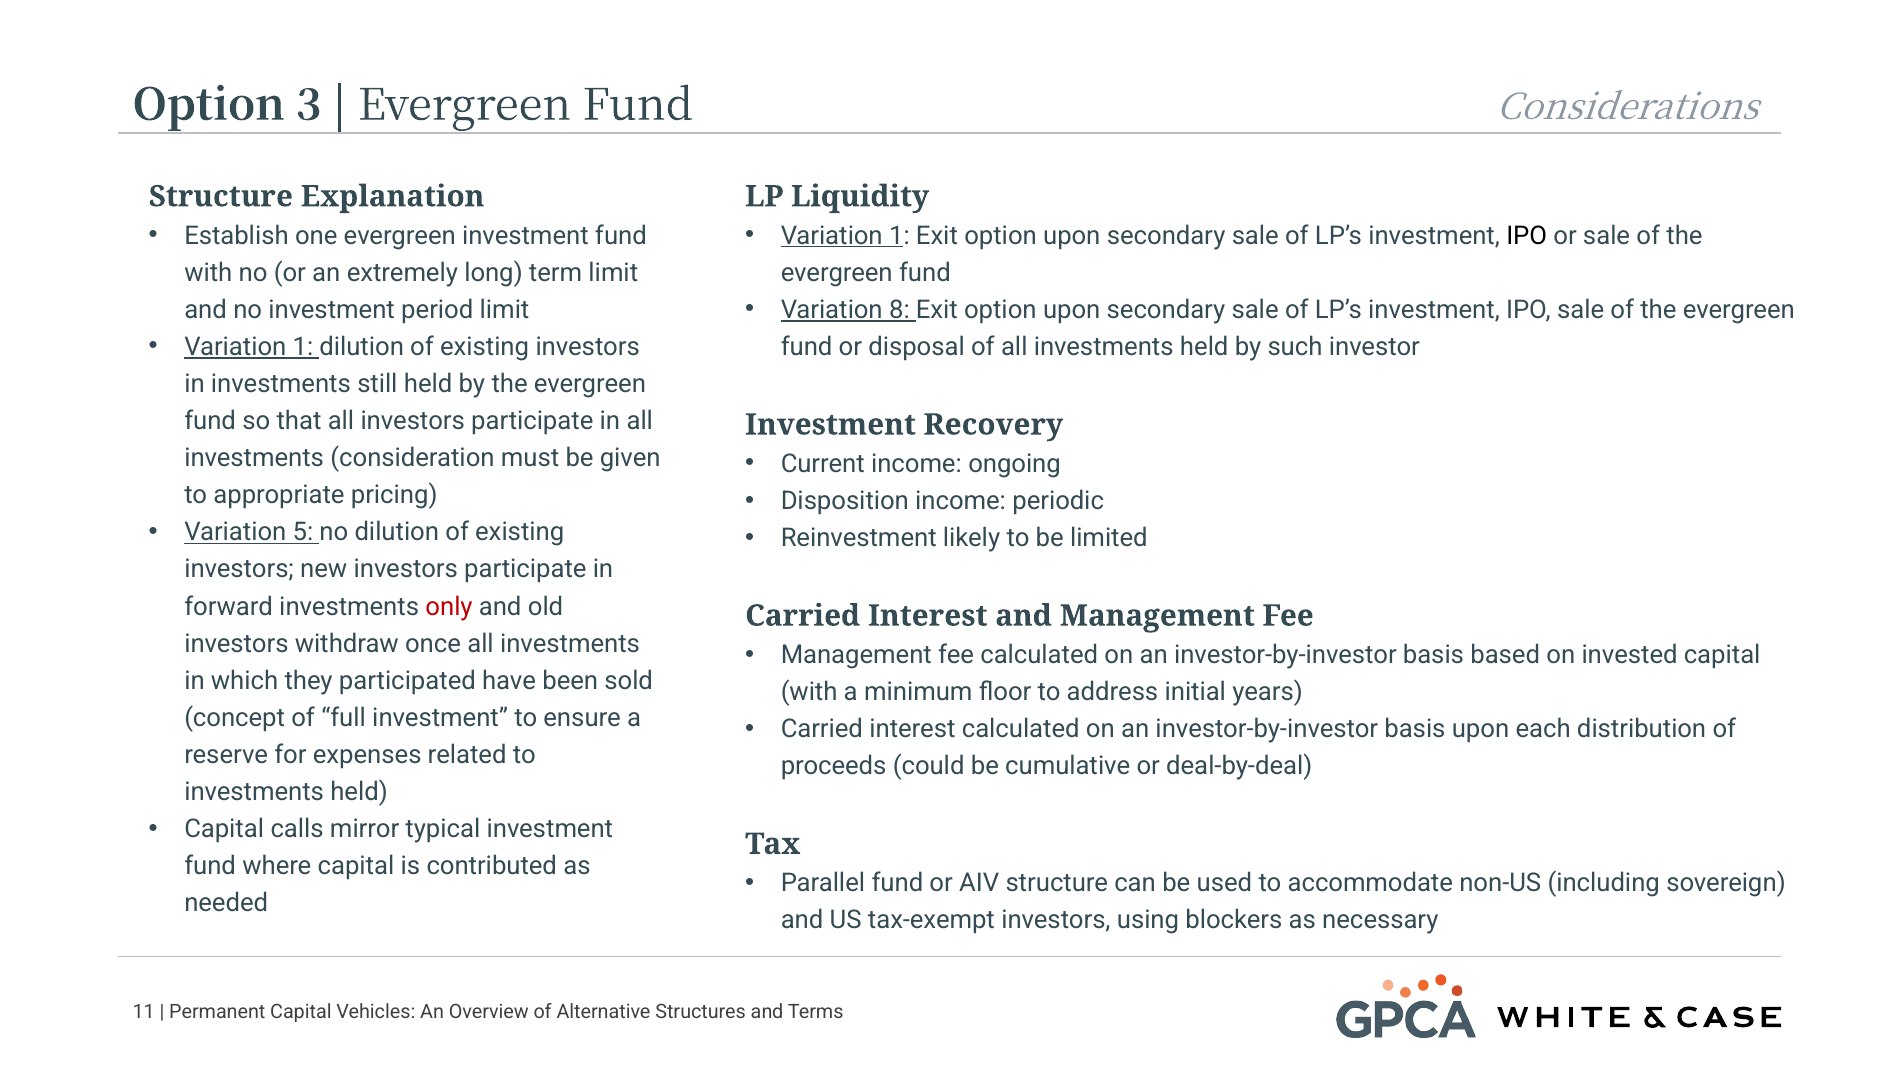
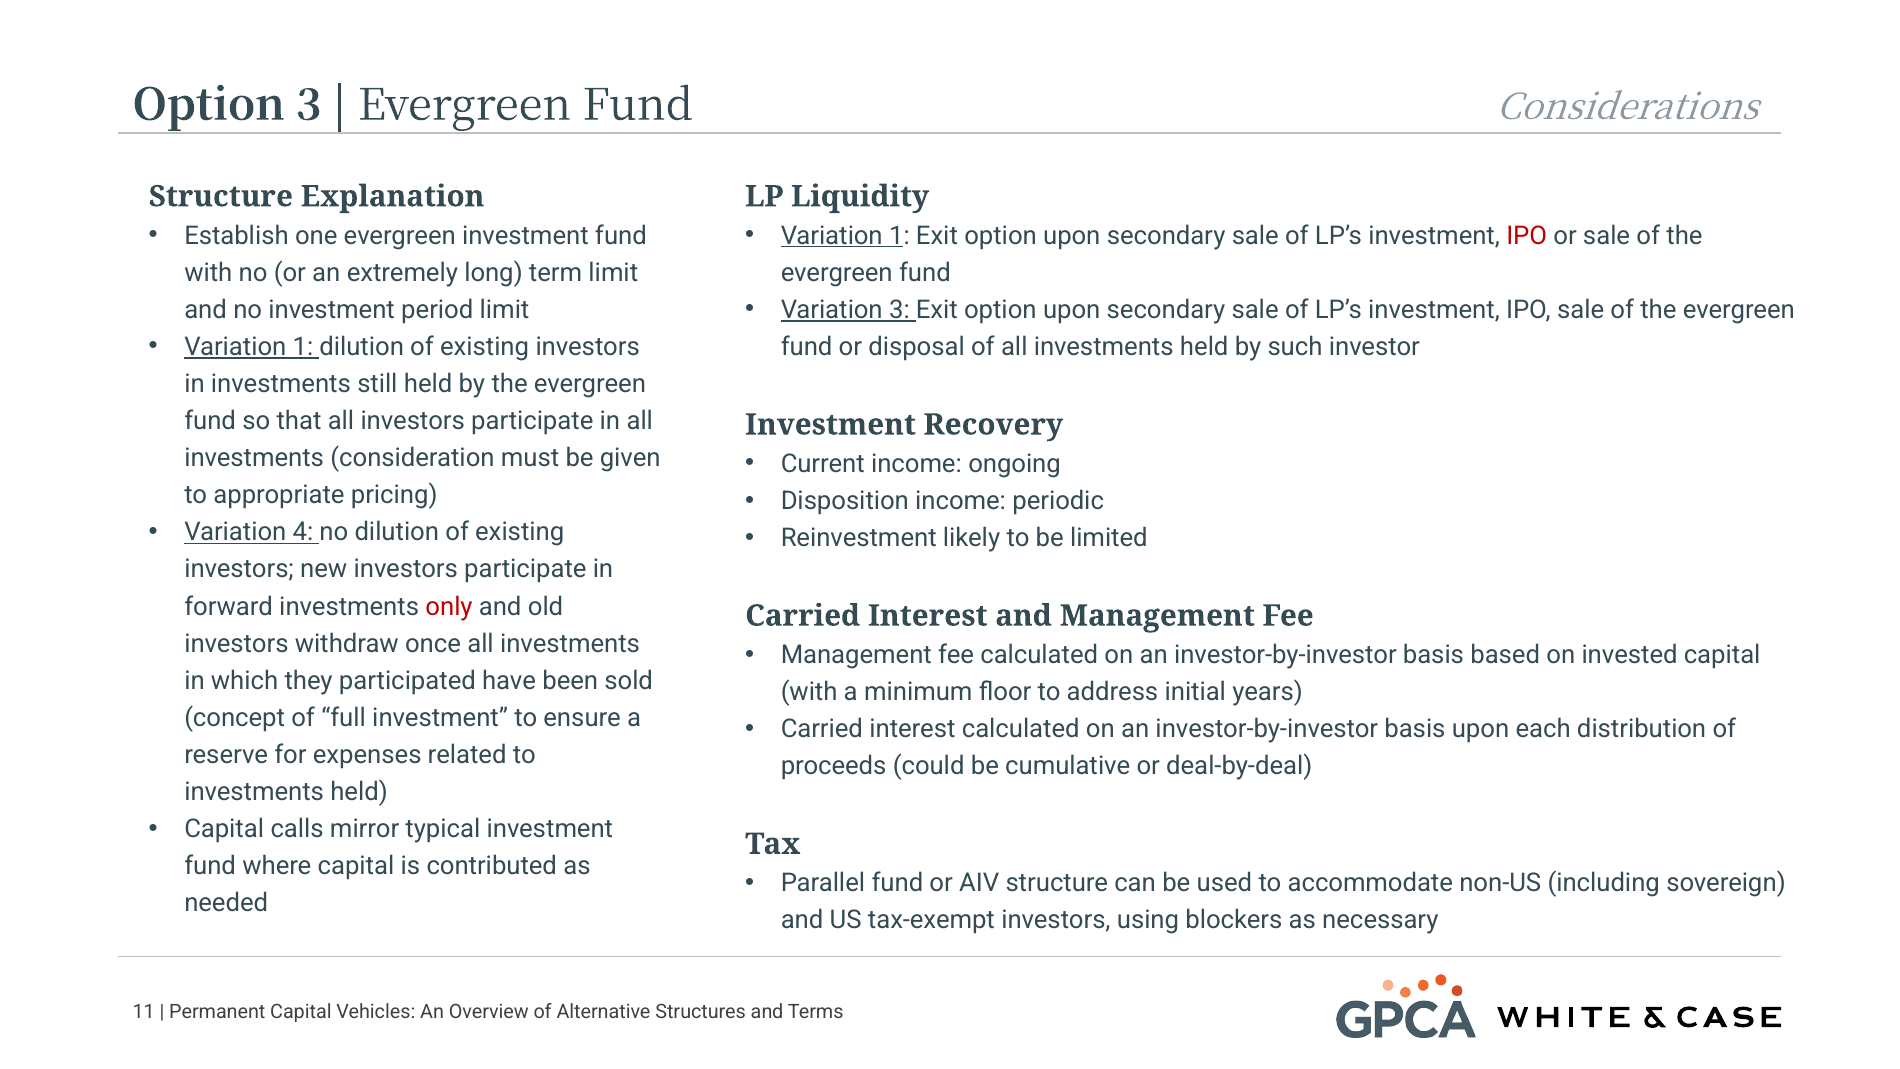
IPO at (1527, 236) colour: black -> red
Variation 8: 8 -> 3
5: 5 -> 4
